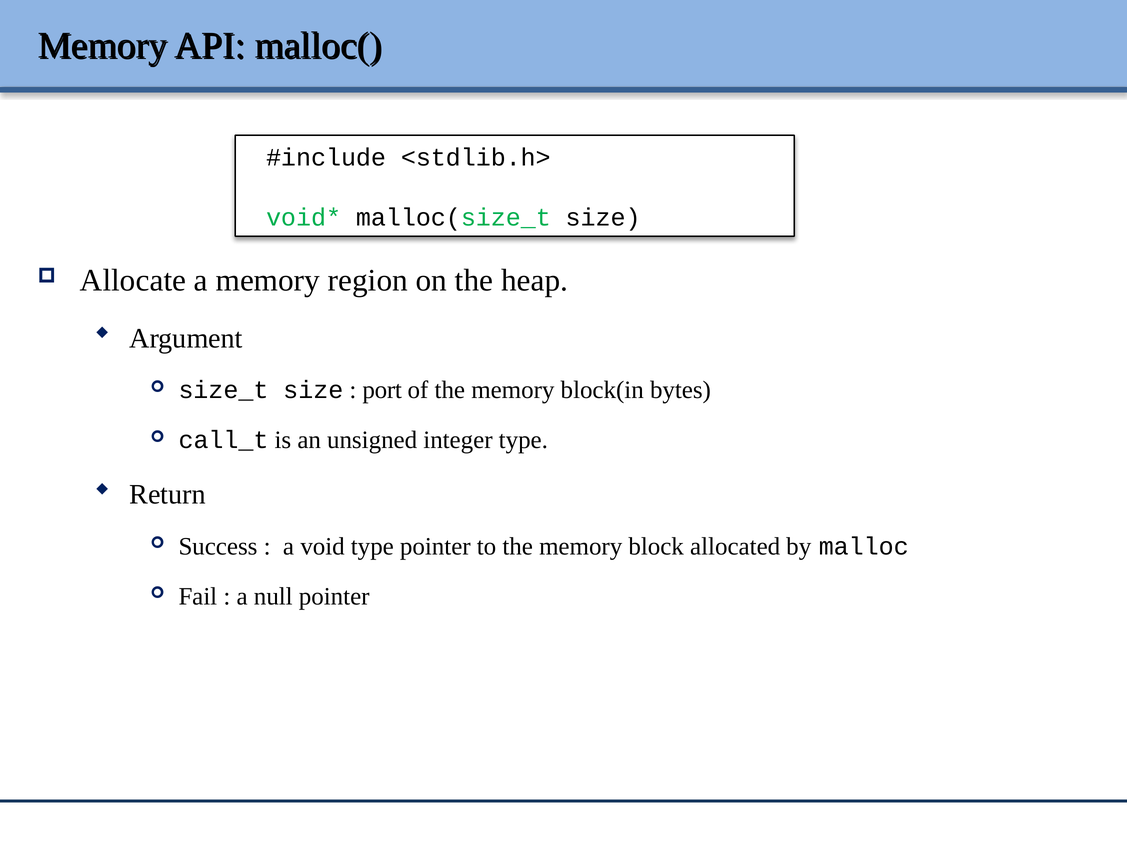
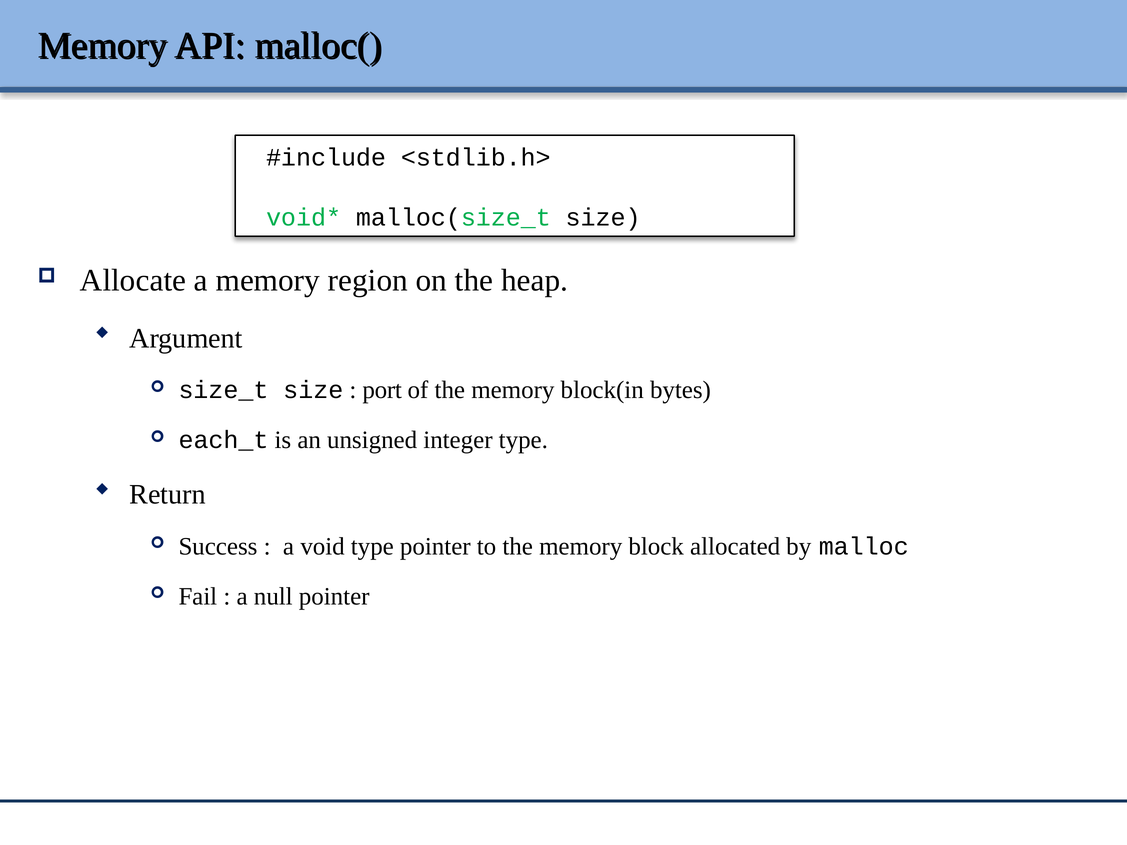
call_t: call_t -> each_t
